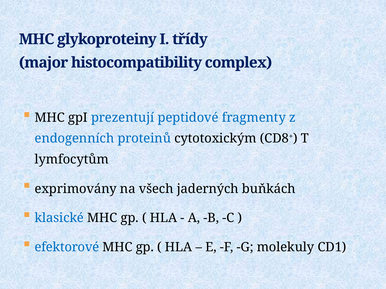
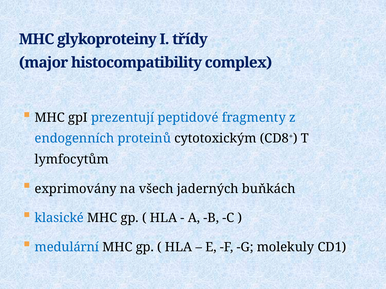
efektorové: efektorové -> medulární
